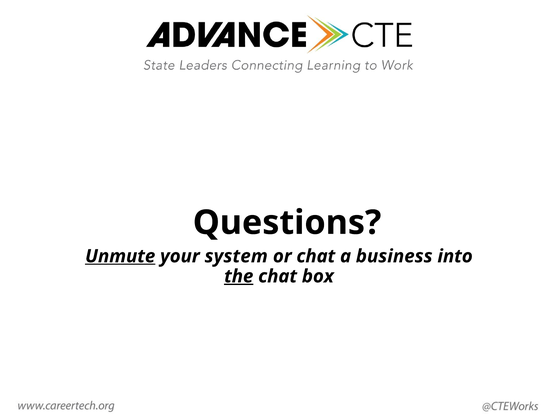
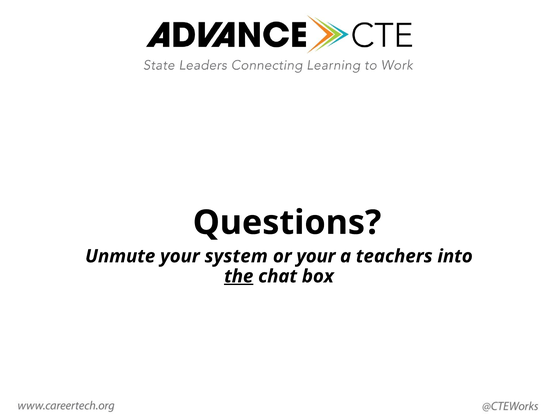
Unmute underline: present -> none
or chat: chat -> your
business: business -> teachers
